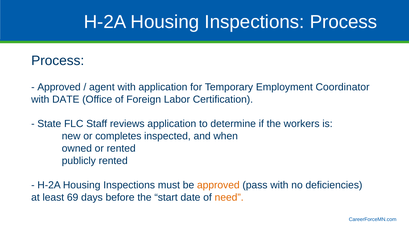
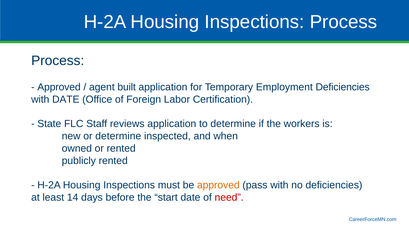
agent with: with -> built
Employment Coordinator: Coordinator -> Deficiencies
or completes: completes -> determine
69: 69 -> 14
need colour: orange -> red
